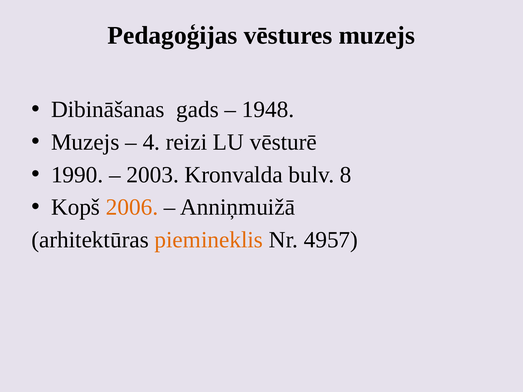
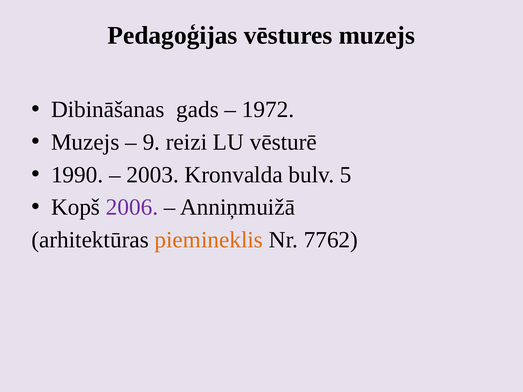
1948: 1948 -> 1972
4: 4 -> 9
8: 8 -> 5
2006 colour: orange -> purple
4957: 4957 -> 7762
